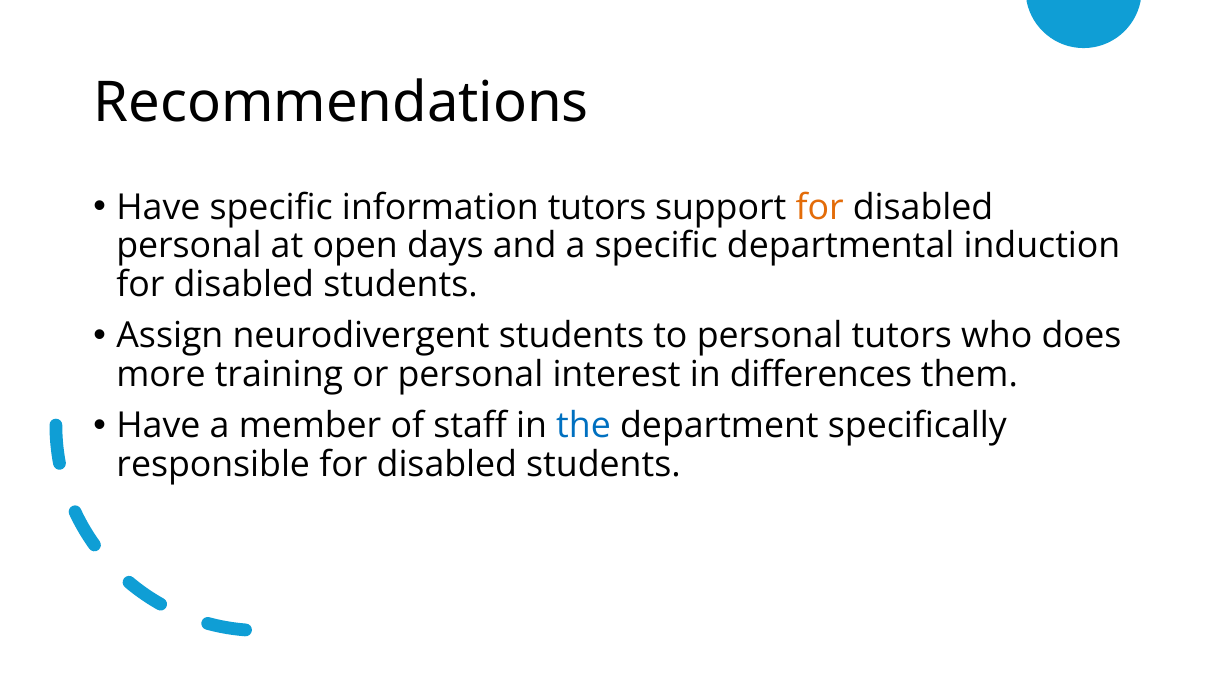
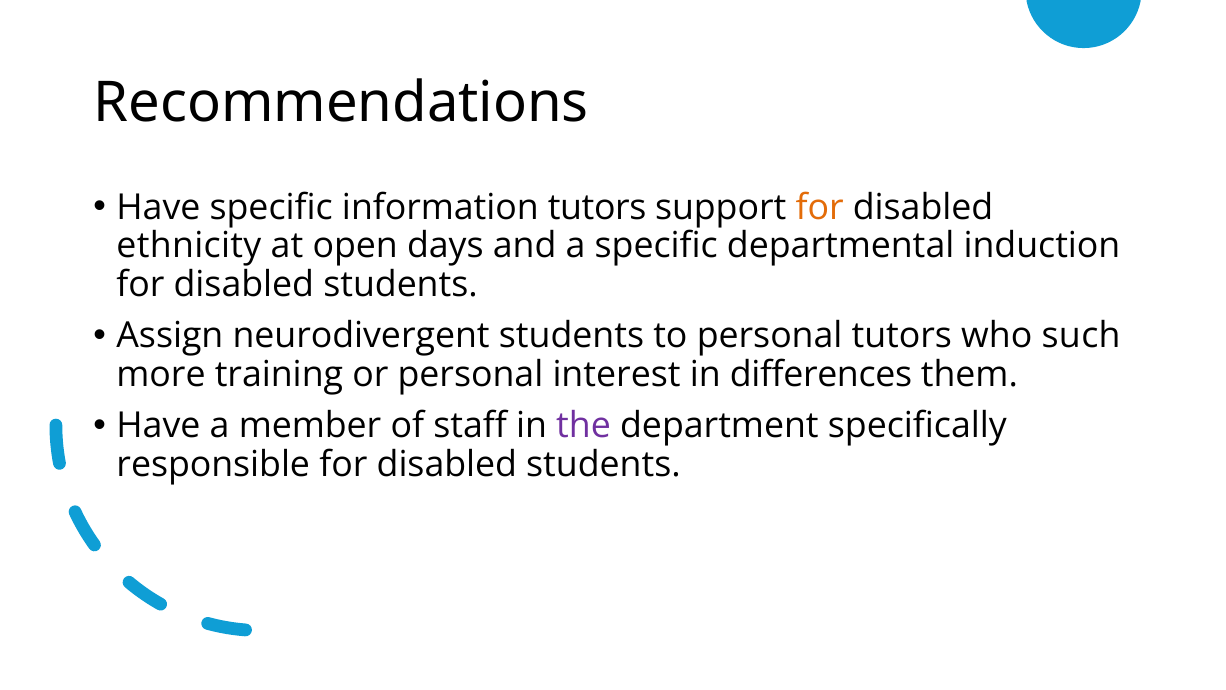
personal at (189, 246): personal -> ethnicity
does: does -> such
the colour: blue -> purple
